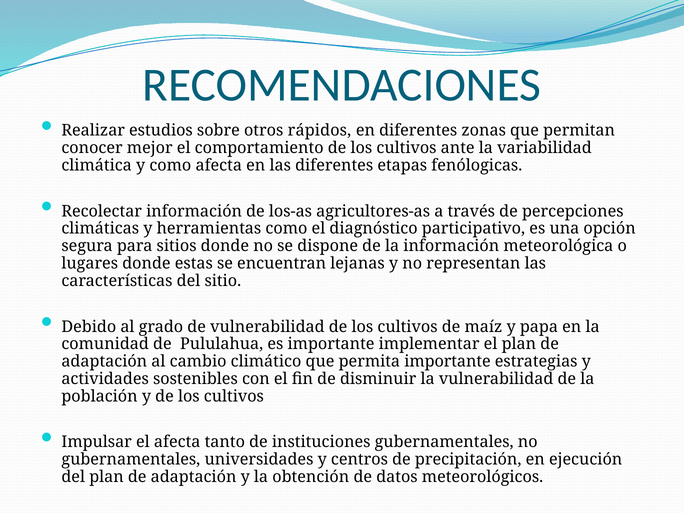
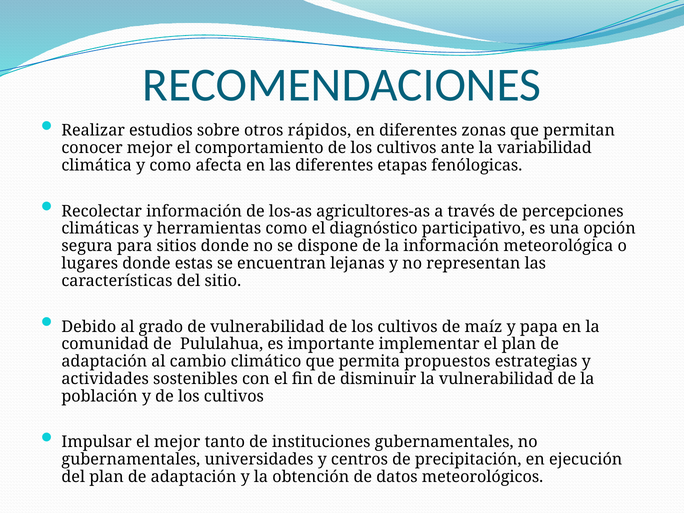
permita importante: importante -> propuestos
el afecta: afecta -> mejor
